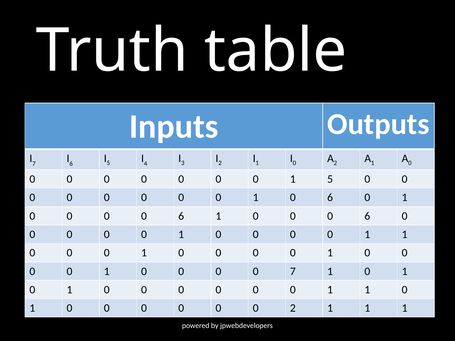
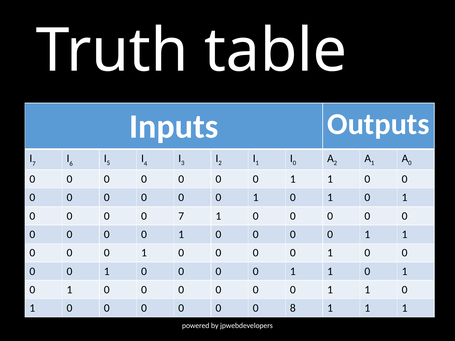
5 at (330, 179): 5 -> 1
6 at (330, 198): 6 -> 1
6 at (181, 216): 6 -> 7
6 at (367, 216): 6 -> 0
7 at (293, 271): 7 -> 1
0 2: 2 -> 8
